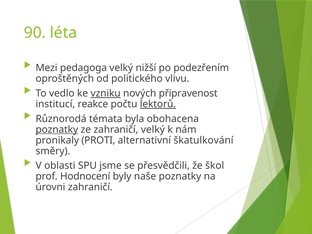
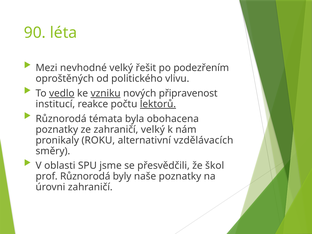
pedagoga: pedagoga -> nevhodné
nižší: nižší -> řešit
vedlo underline: none -> present
poznatky at (57, 129) underline: present -> none
PROTI: PROTI -> ROKU
škatulkování: škatulkování -> vzdělávacích
prof Hodnocení: Hodnocení -> Různorodá
